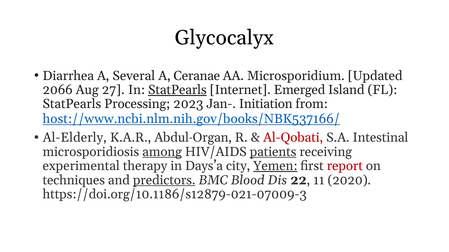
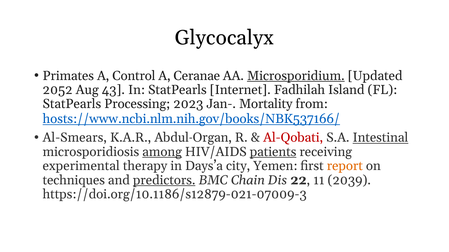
Diarrhea: Diarrhea -> Primates
Several: Several -> Control
Microsporidium underline: none -> present
2066: 2066 -> 2052
27: 27 -> 43
StatPearls at (177, 90) underline: present -> none
Emerged: Emerged -> Fadhilah
Initiation: Initiation -> Mortality
host://www.ncbi.nlm.nih.gov/books/NBK537166/: host://www.ncbi.nlm.nih.gov/books/NBK537166/ -> hosts://www.ncbi.nlm.nih.gov/books/NBK537166/
Al-Elderly: Al-Elderly -> Al-Smears
Intestinal underline: none -> present
Yemen underline: present -> none
report colour: red -> orange
Blood: Blood -> Chain
2020: 2020 -> 2039
